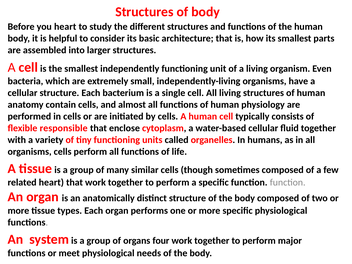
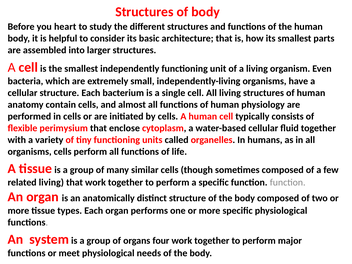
responsible: responsible -> perimysium
related heart: heart -> living
